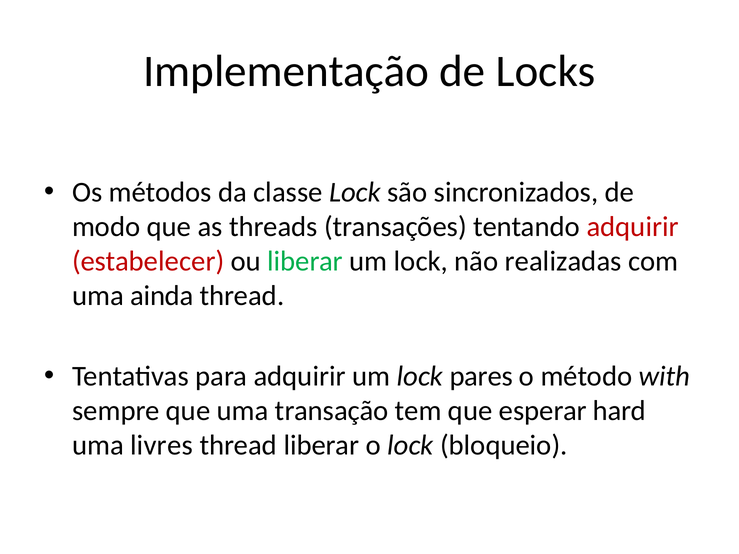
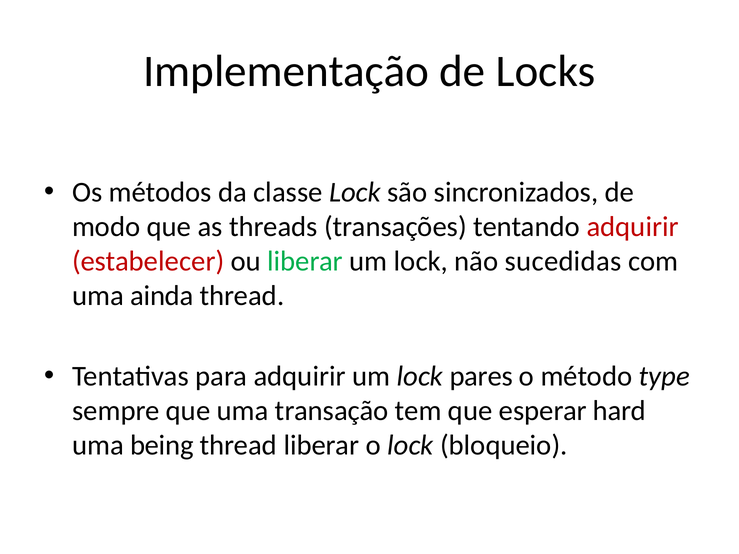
realizadas: realizadas -> sucedidas
with: with -> type
livres: livres -> being
